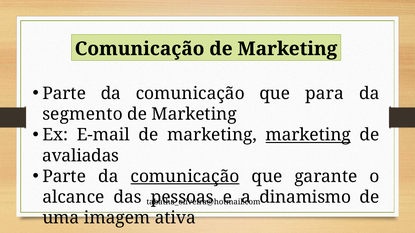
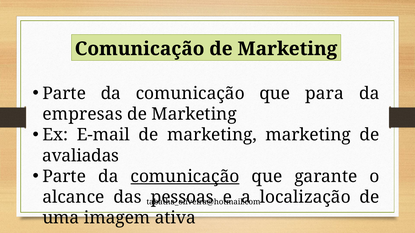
segmento: segmento -> empresas
marketing at (308, 135) underline: present -> none
dinamismo: dinamismo -> localização
